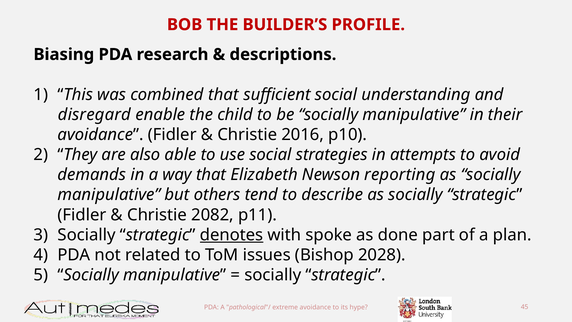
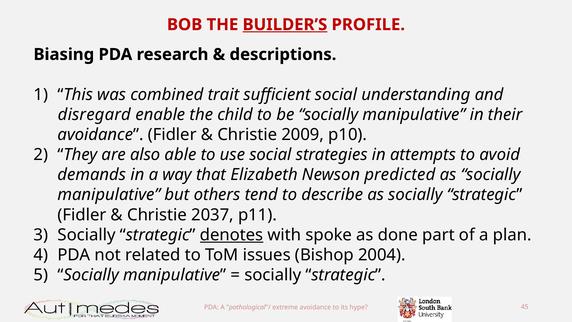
BUILDER’S underline: none -> present
combined that: that -> trait
2016: 2016 -> 2009
reporting: reporting -> predicted
2082: 2082 -> 2037
2028: 2028 -> 2004
